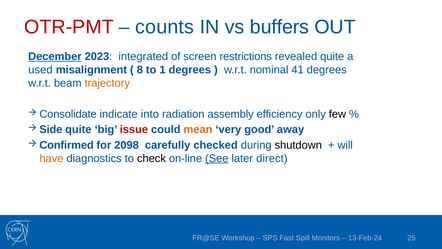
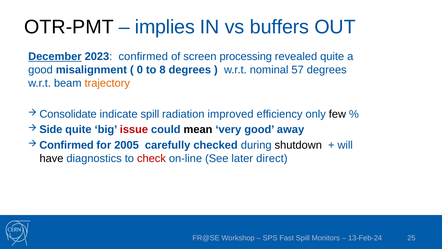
OTR-PMT colour: red -> black
counts: counts -> implies
2023 integrated: integrated -> confirmed
restrictions: restrictions -> processing
used at (40, 70): used -> good
8: 8 -> 0
1: 1 -> 8
41: 41 -> 57
indicate into: into -> spill
assembly: assembly -> improved
mean colour: orange -> black
2098: 2098 -> 2005
have colour: orange -> black
check colour: black -> red
See underline: present -> none
